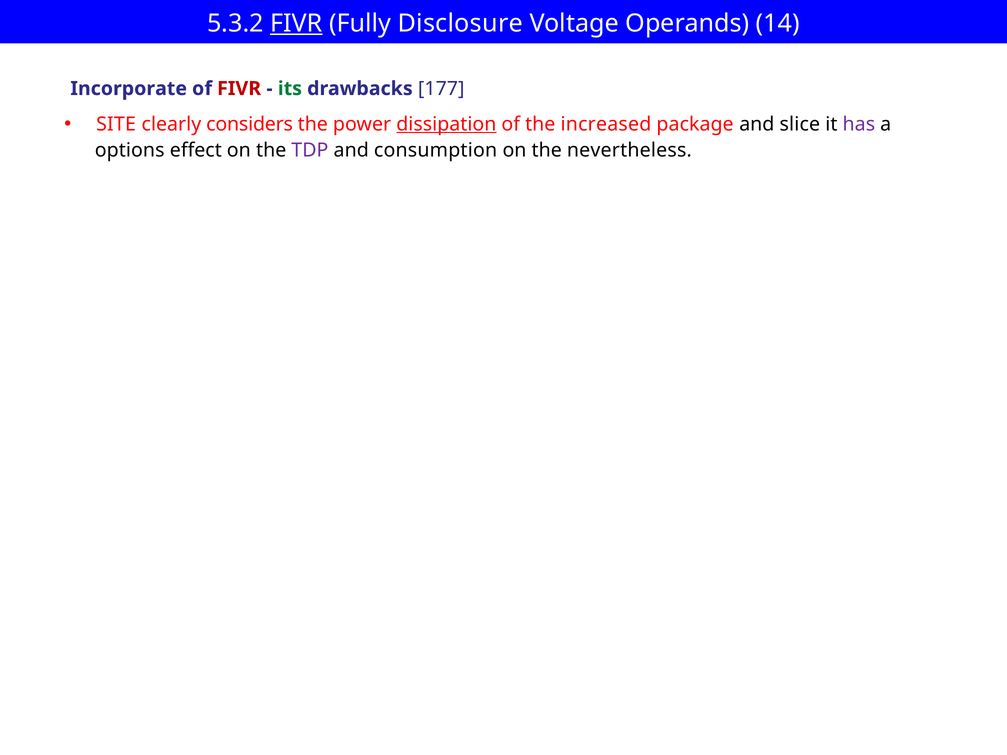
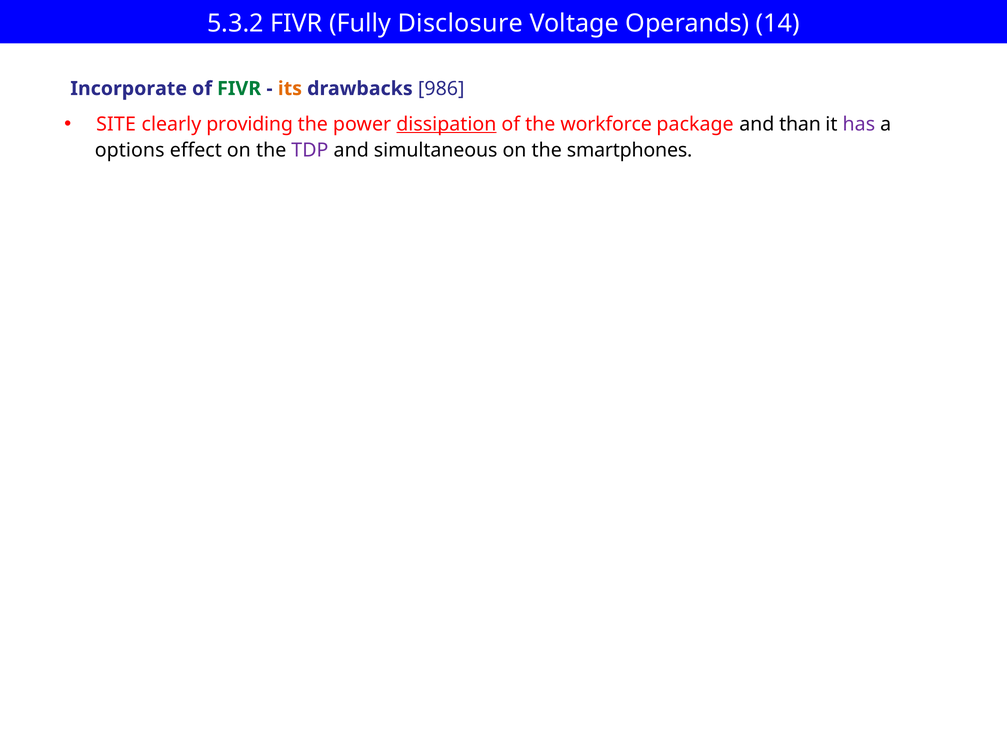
FIVR at (296, 23) underline: present -> none
FIVR at (239, 89) colour: red -> green
its colour: green -> orange
177: 177 -> 986
considers: considers -> providing
increased: increased -> workforce
slice: slice -> than
consumption: consumption -> simultaneous
nevertheless: nevertheless -> smartphones
